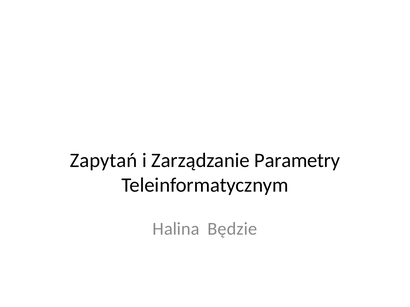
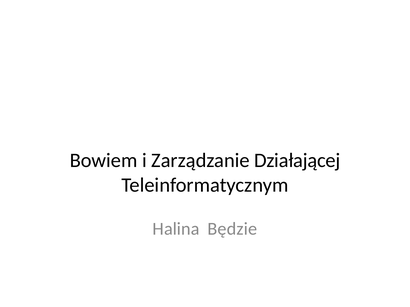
Zapytań: Zapytań -> Bowiem
Parametry: Parametry -> Działającej
